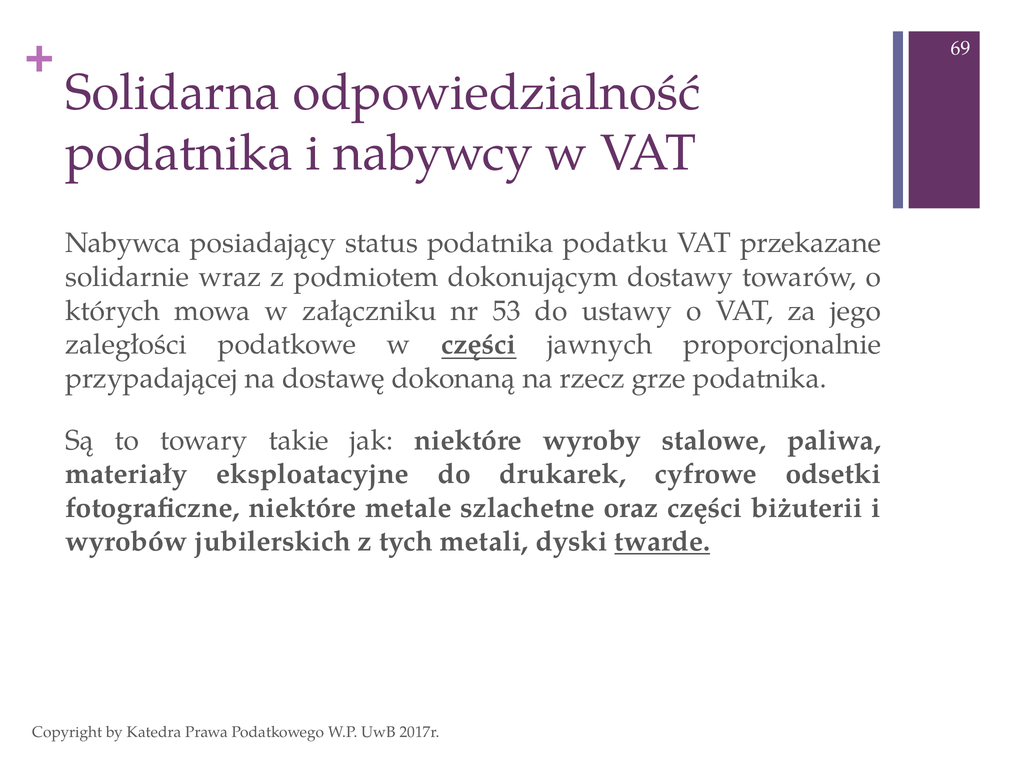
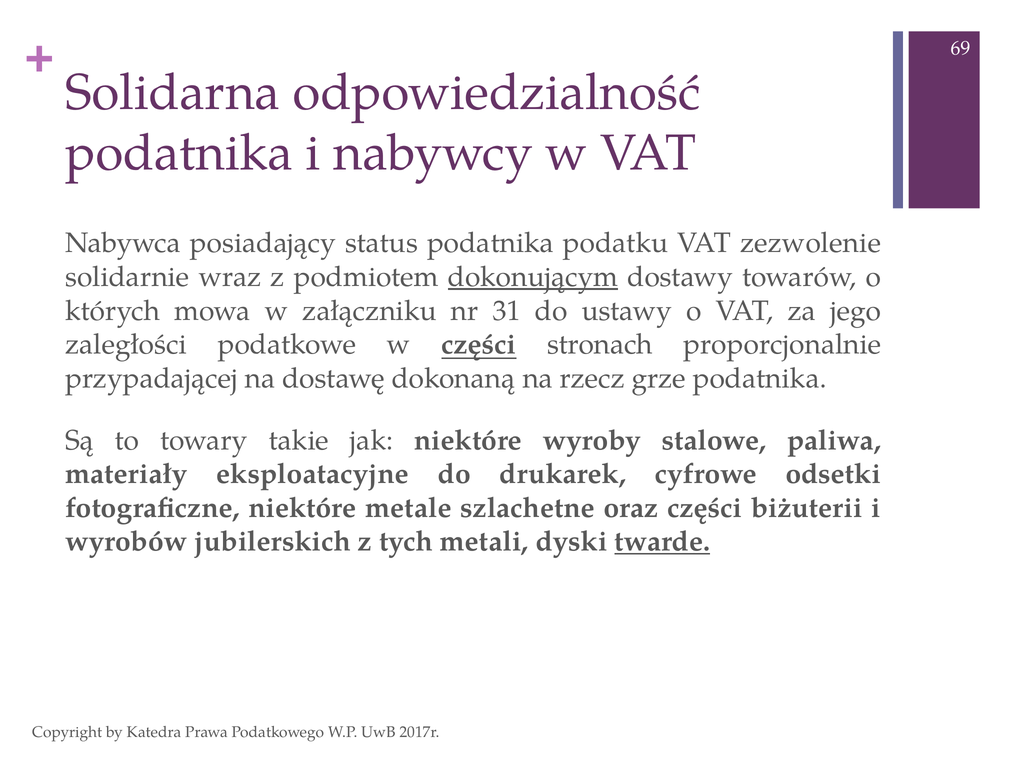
przekazane: przekazane -> zezwolenie
dokonującym underline: none -> present
53: 53 -> 31
jawnych: jawnych -> stronach
